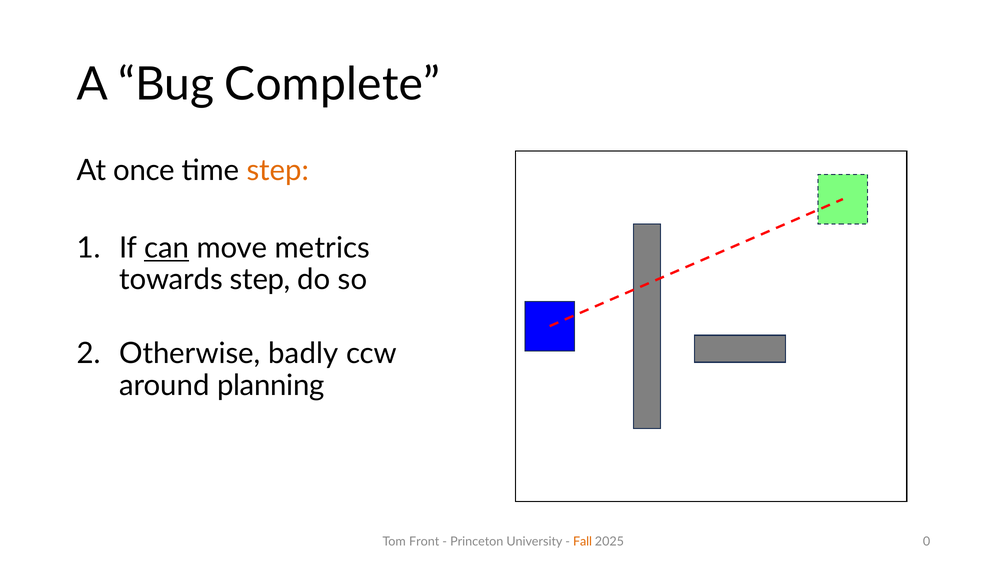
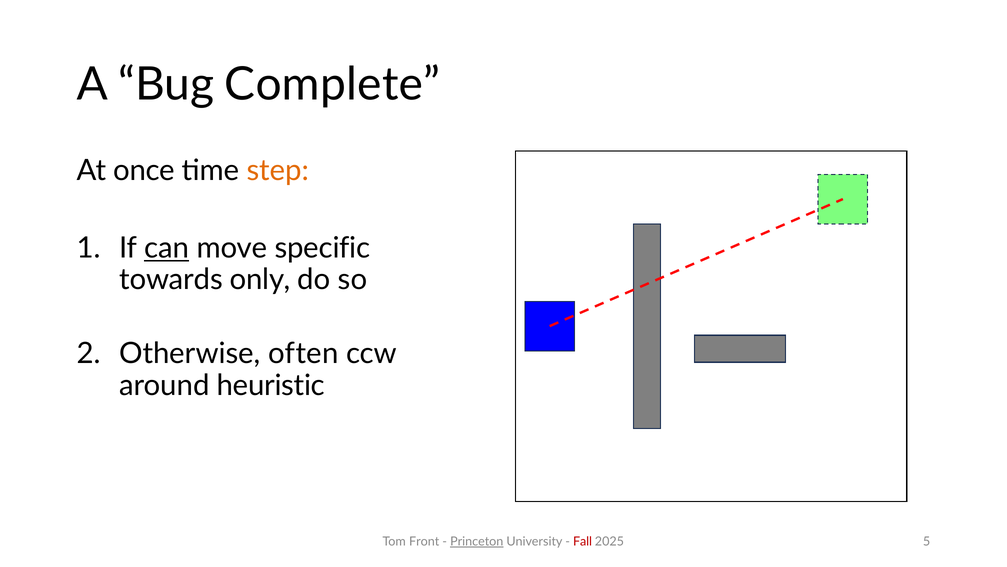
metrics: metrics -> specific
towards step: step -> only
badly: badly -> often
planning: planning -> heuristic
Princeton underline: none -> present
Fall colour: orange -> red
0: 0 -> 5
